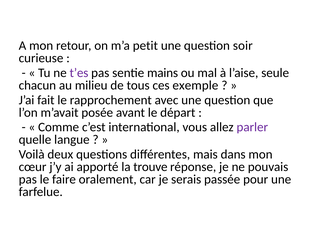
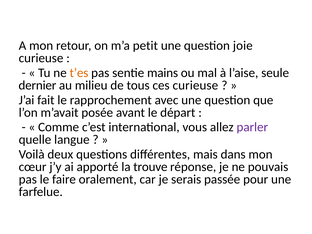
soir: soir -> joie
t’es colour: purple -> orange
chacun: chacun -> dernier
ces exemple: exemple -> curieuse
